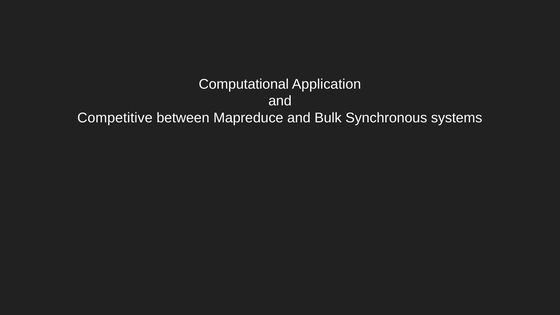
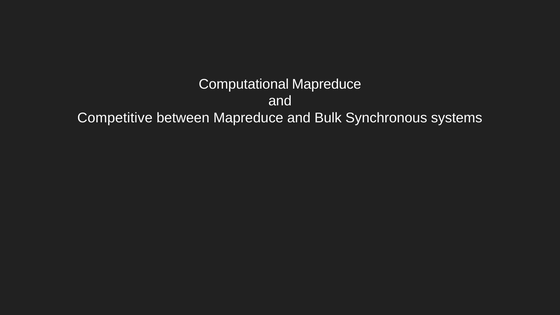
Computational Application: Application -> Mapreduce
